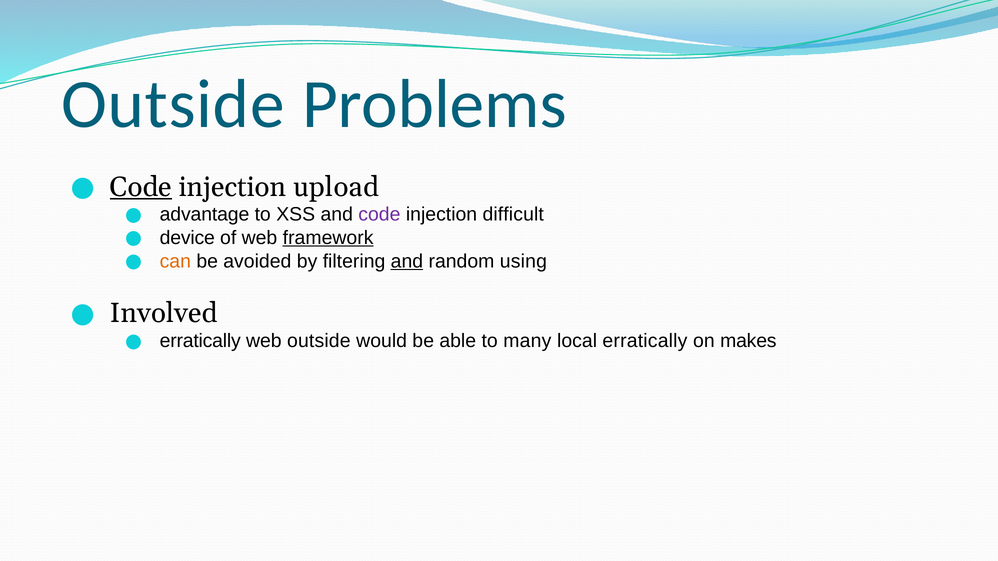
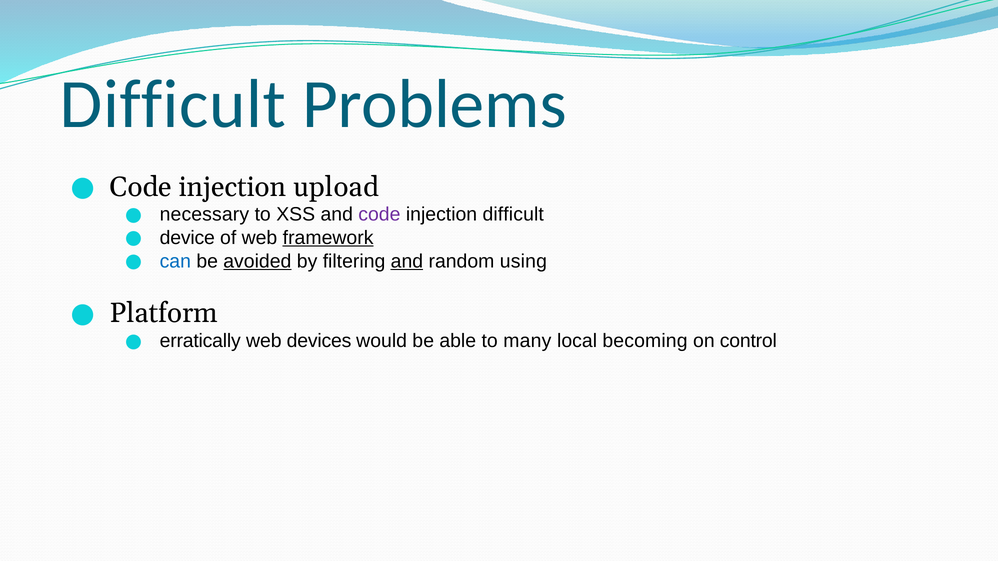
Outside at (173, 105): Outside -> Difficult
Code at (141, 187) underline: present -> none
advantage: advantage -> necessary
can colour: orange -> blue
avoided underline: none -> present
Involved: Involved -> Platform
web outside: outside -> devices
local erratically: erratically -> becoming
makes: makes -> control
